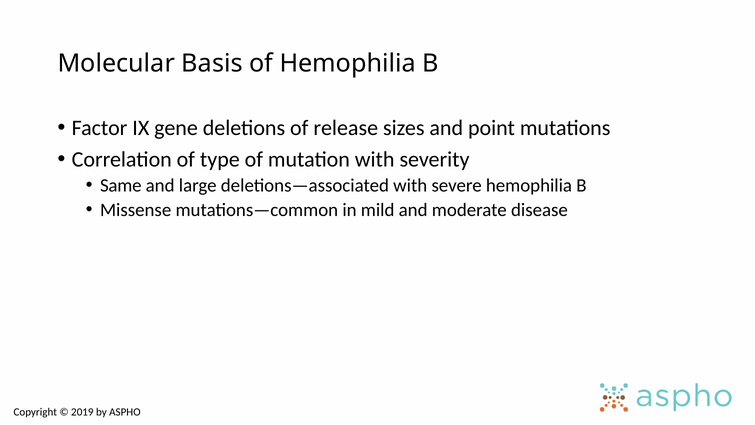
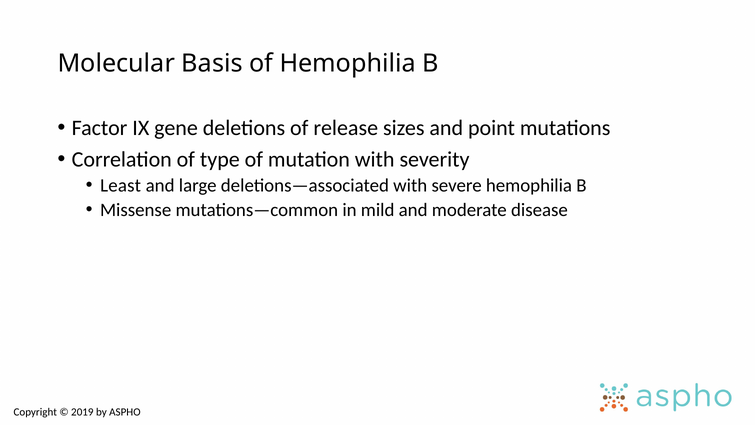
Same: Same -> Least
